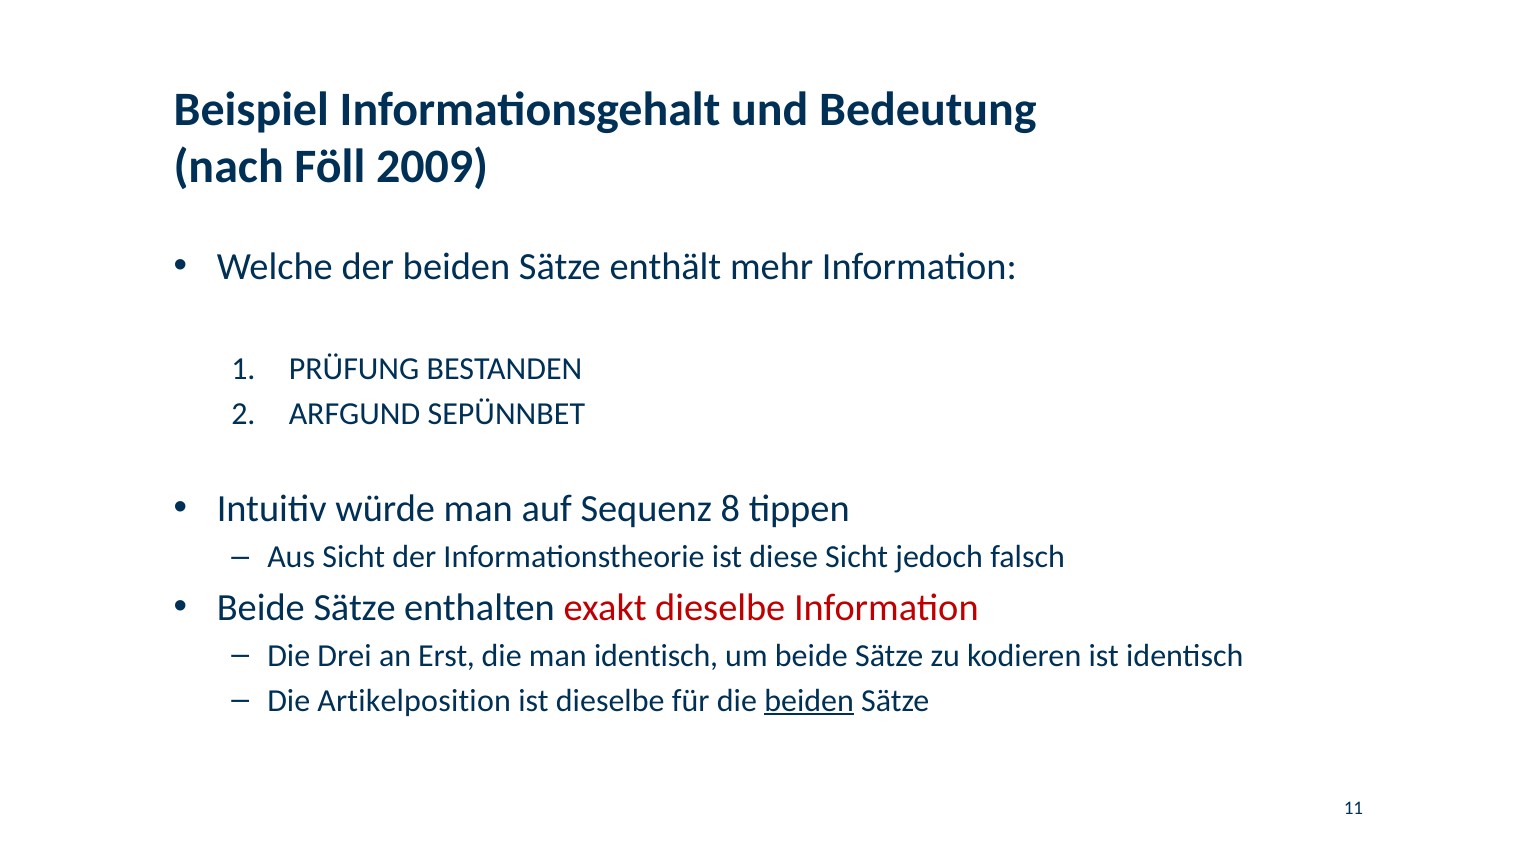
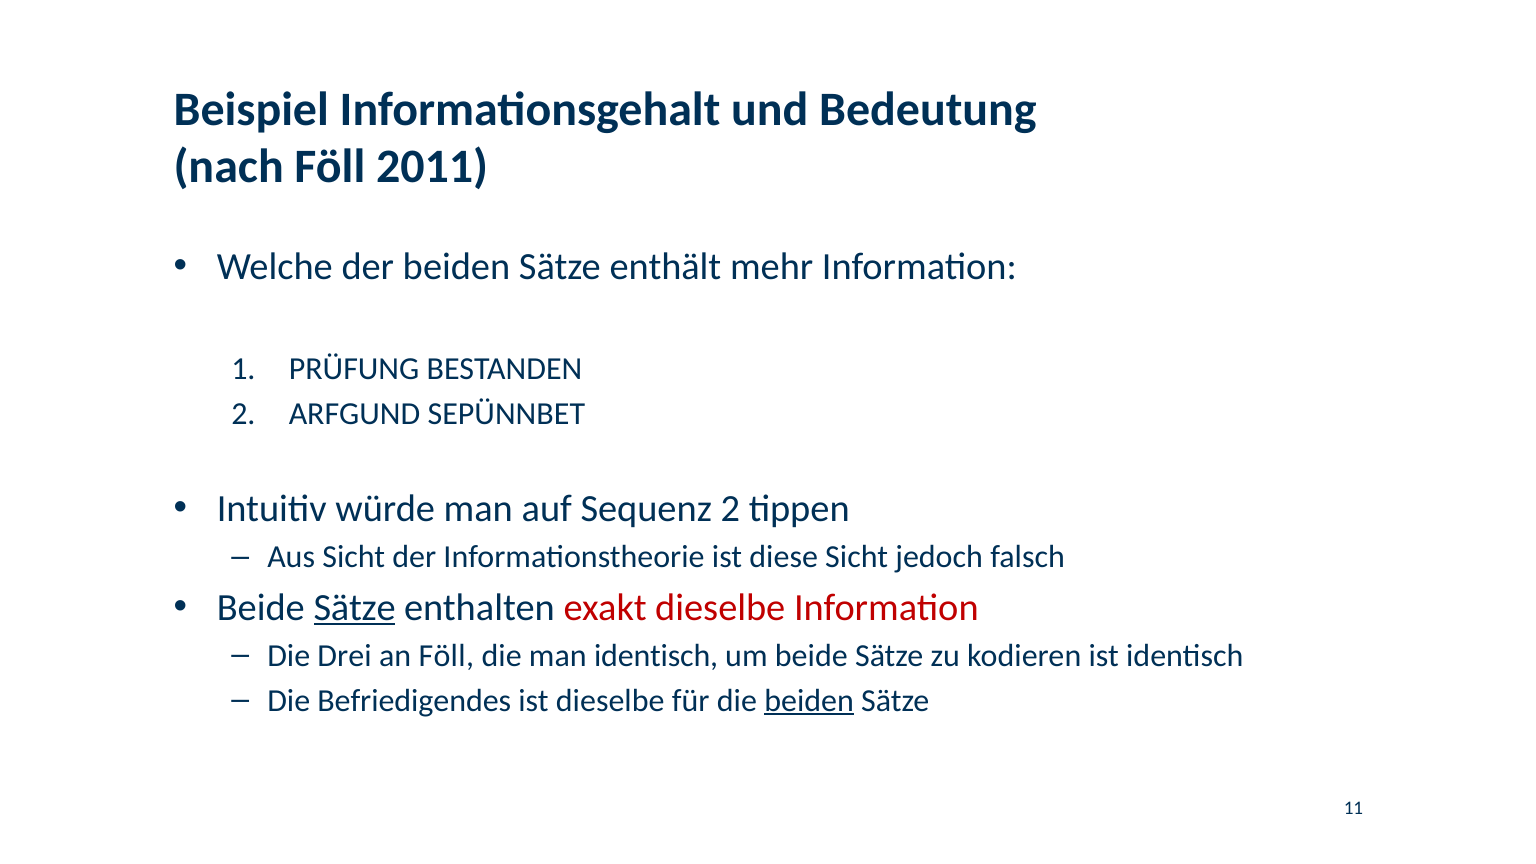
2009: 2009 -> 2011
Sequenz 8: 8 -> 2
Sätze at (355, 608) underline: none -> present
an Erst: Erst -> Föll
Artikelposition: Artikelposition -> Befriedigendes
